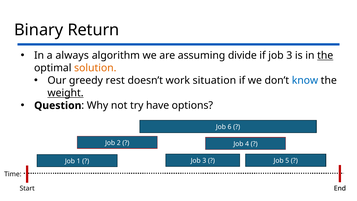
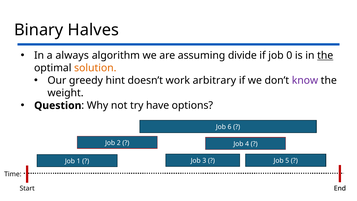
Return: Return -> Halves
if job 3: 3 -> 0
rest: rest -> hint
situation: situation -> arbitrary
know colour: blue -> purple
weight underline: present -> none
